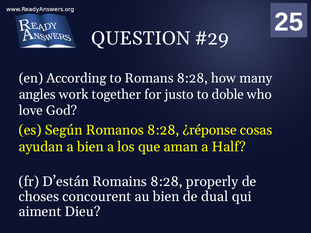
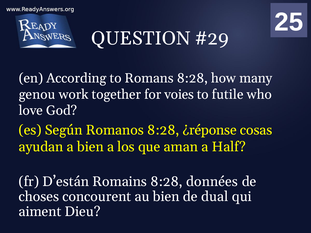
angles: angles -> genou
justo: justo -> voies
doble: doble -> futile
properly: properly -> données
